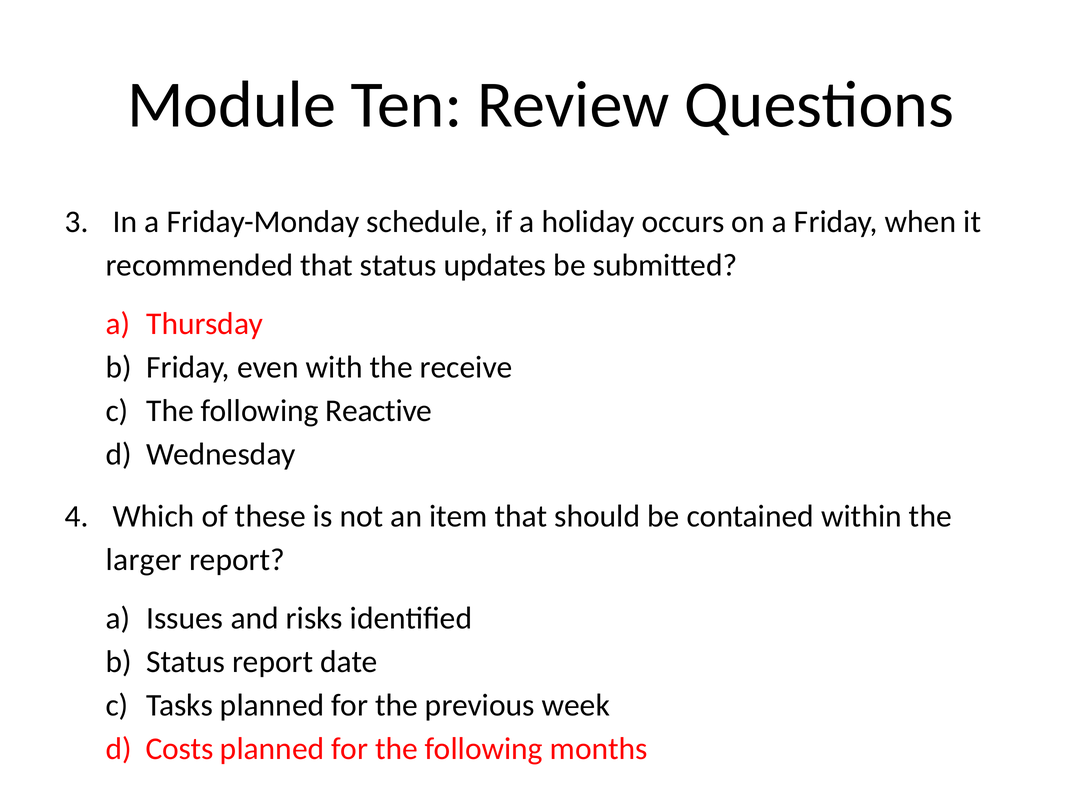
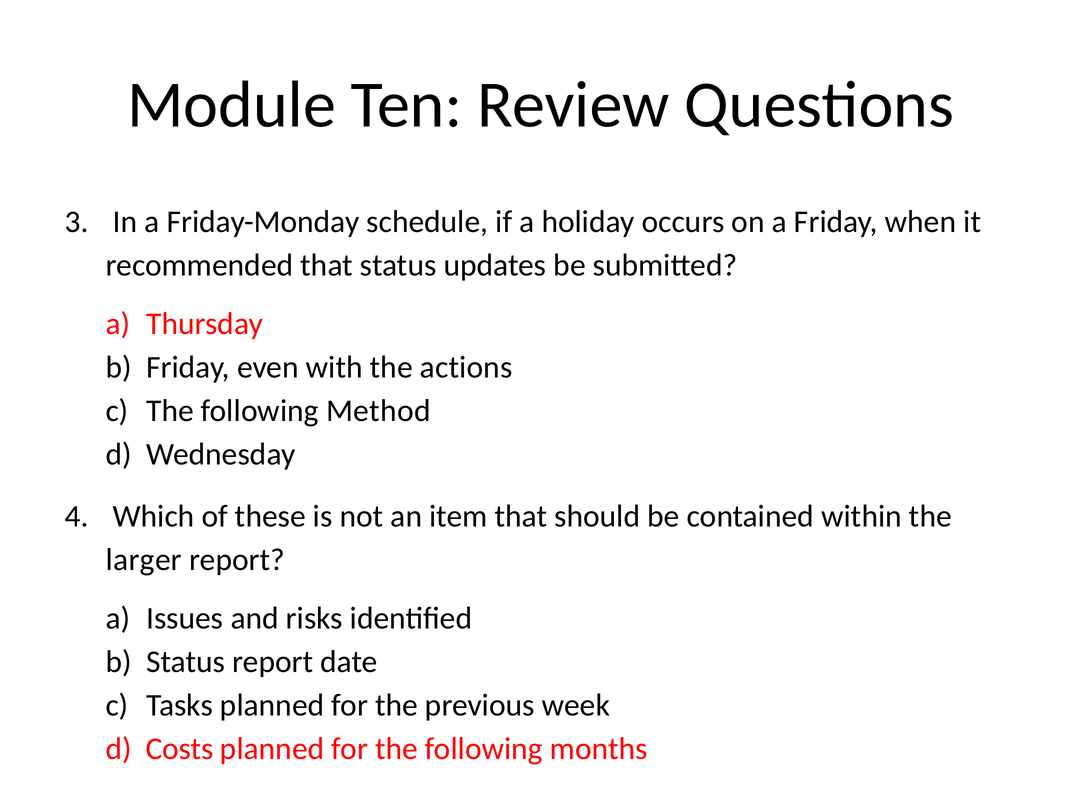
receive: receive -> actions
Reactive: Reactive -> Method
